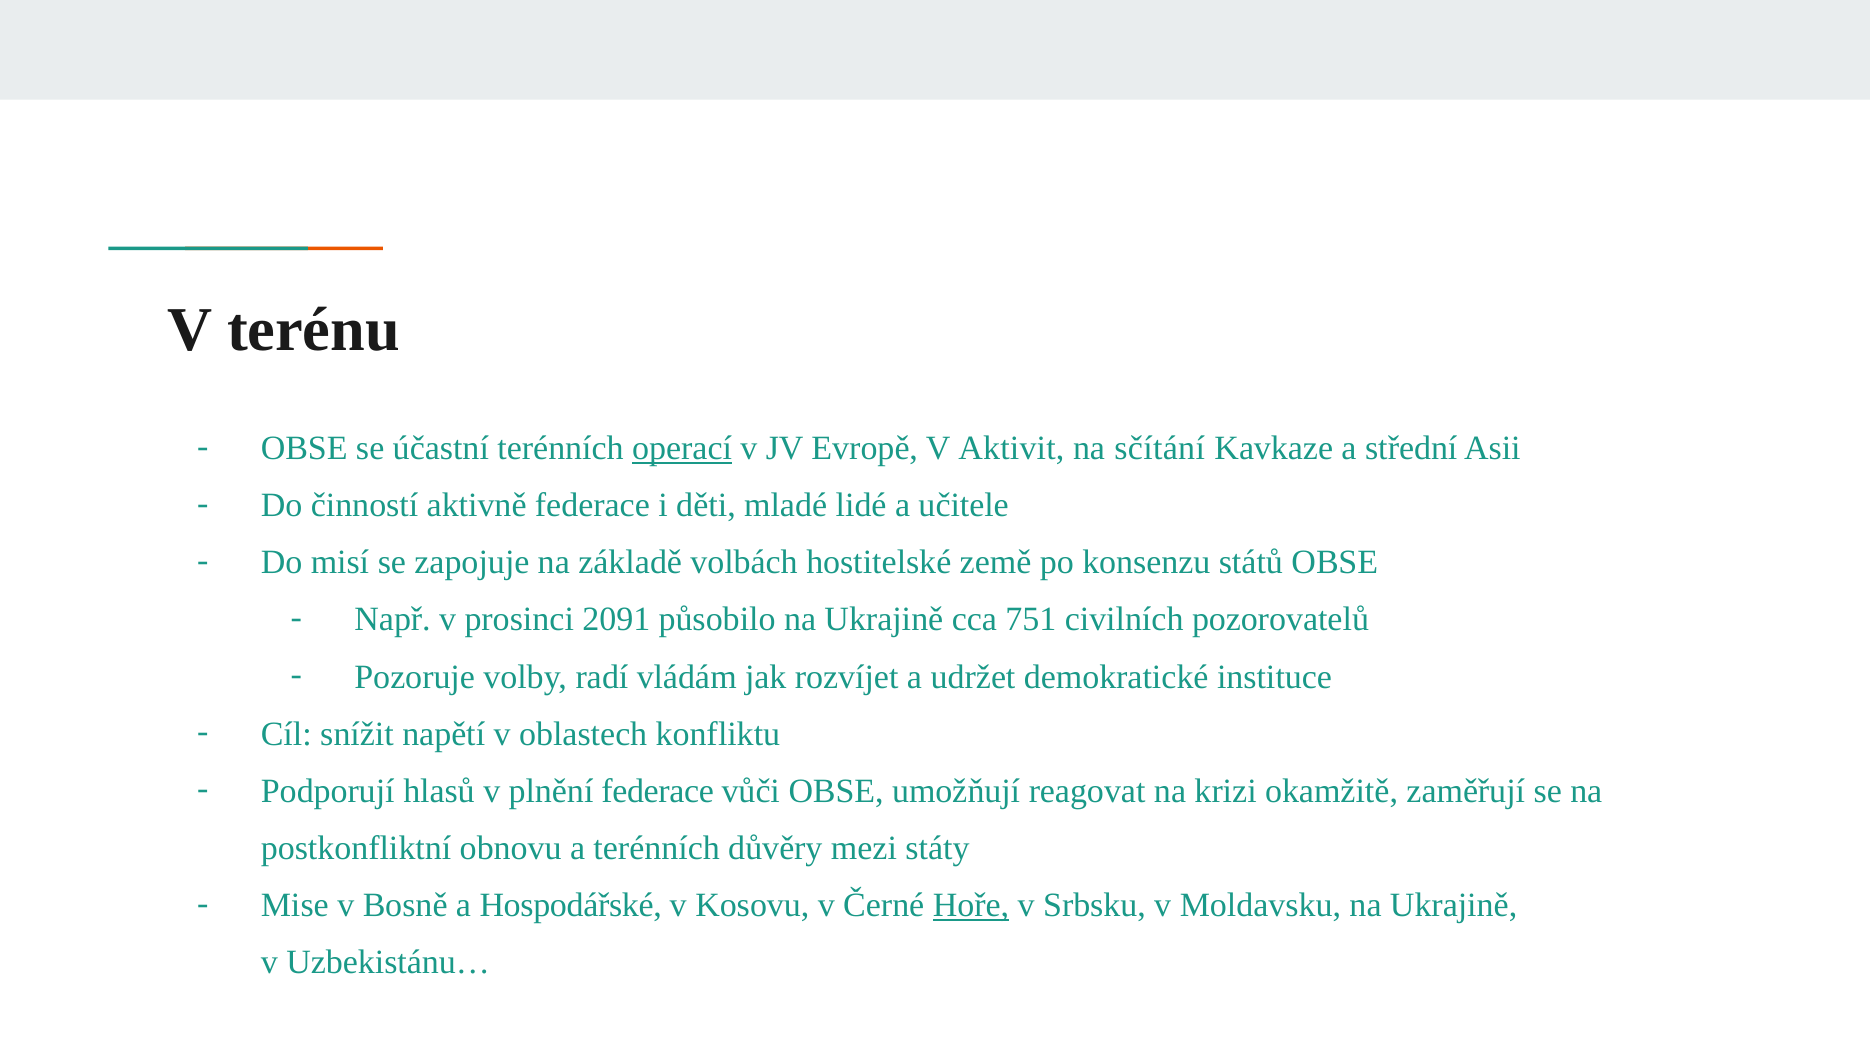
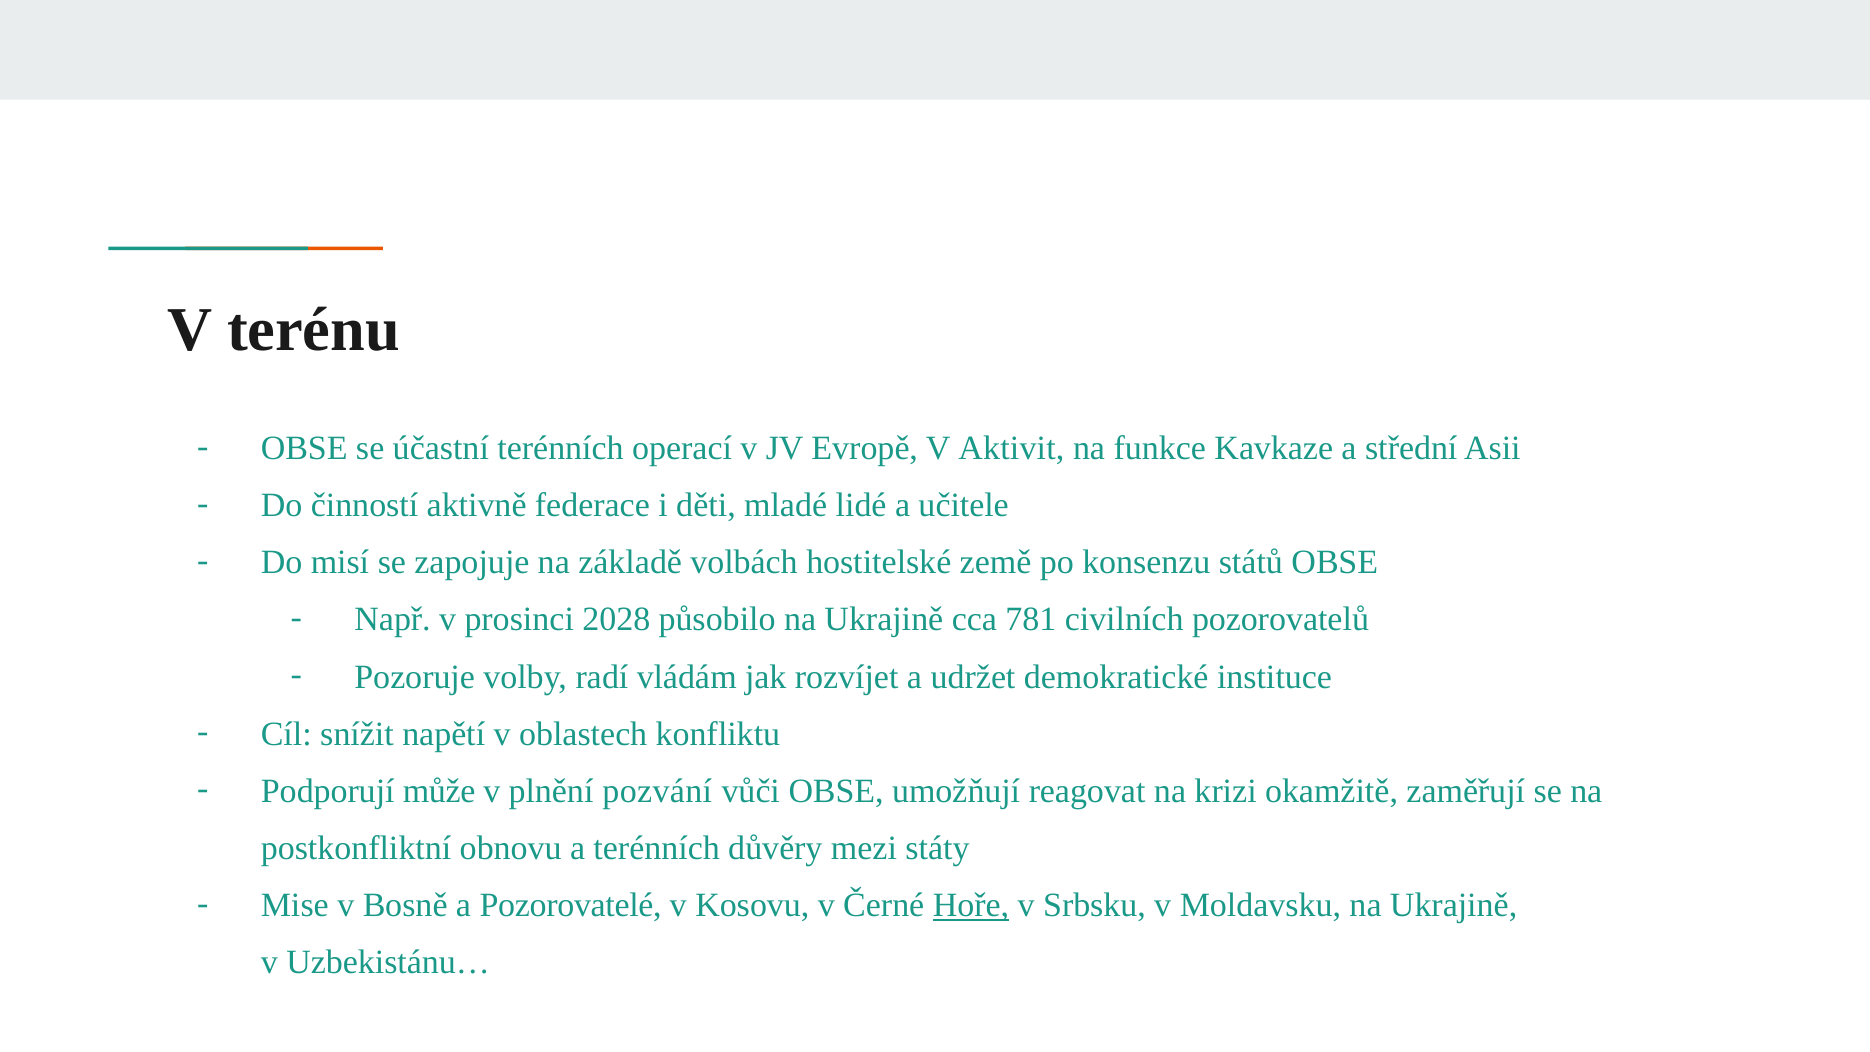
operací underline: present -> none
sčítání: sčítání -> funkce
2091: 2091 -> 2028
751: 751 -> 781
hlasů: hlasů -> může
plnění federace: federace -> pozvání
Hospodářské: Hospodářské -> Pozorovatelé
